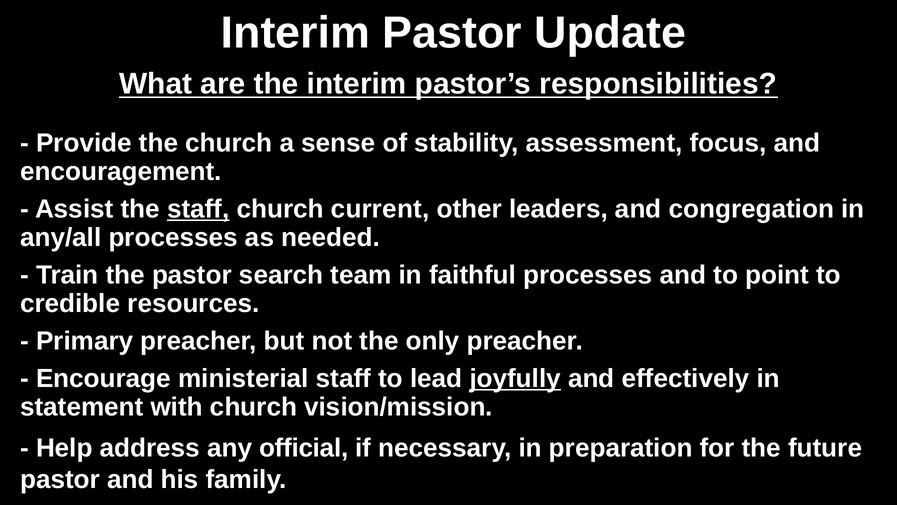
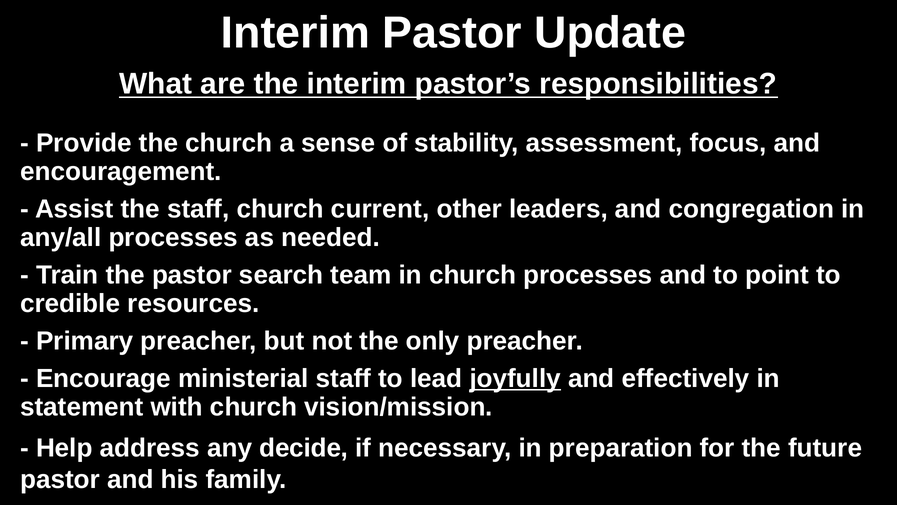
staff at (198, 209) underline: present -> none
in faithful: faithful -> church
official: official -> decide
